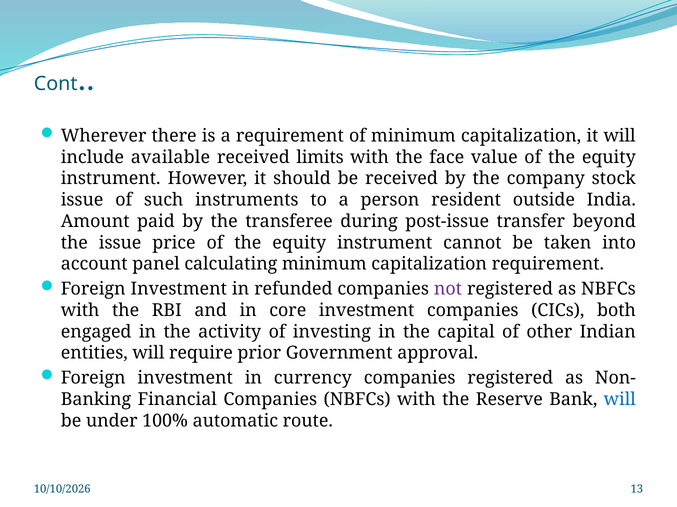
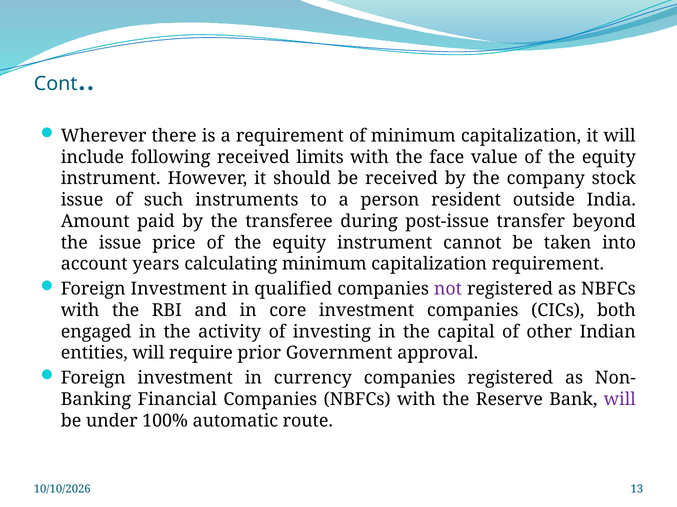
available: available -> following
panel: panel -> years
refunded: refunded -> qualified
will at (620, 400) colour: blue -> purple
